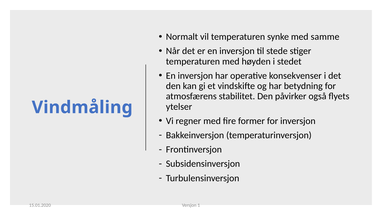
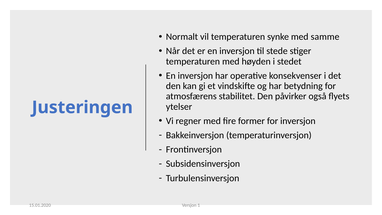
Vindmåling: Vindmåling -> Justeringen
